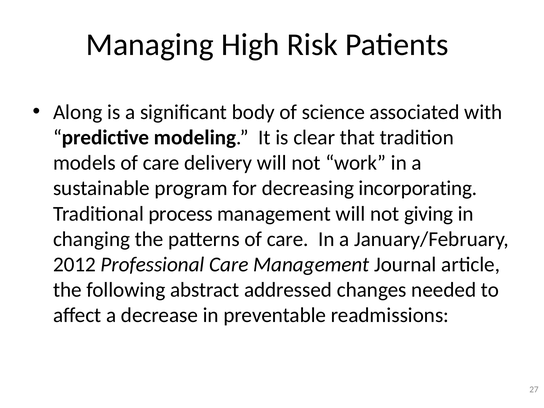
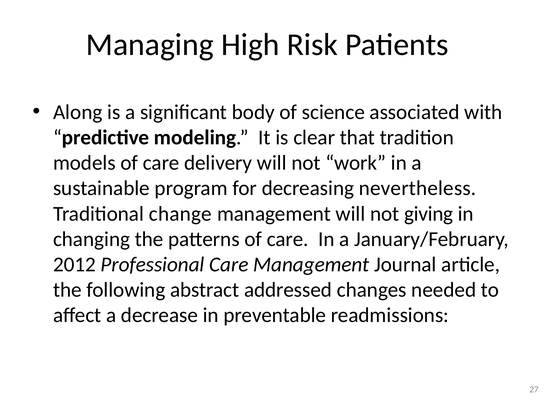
incorporating: incorporating -> nevertheless
process: process -> change
